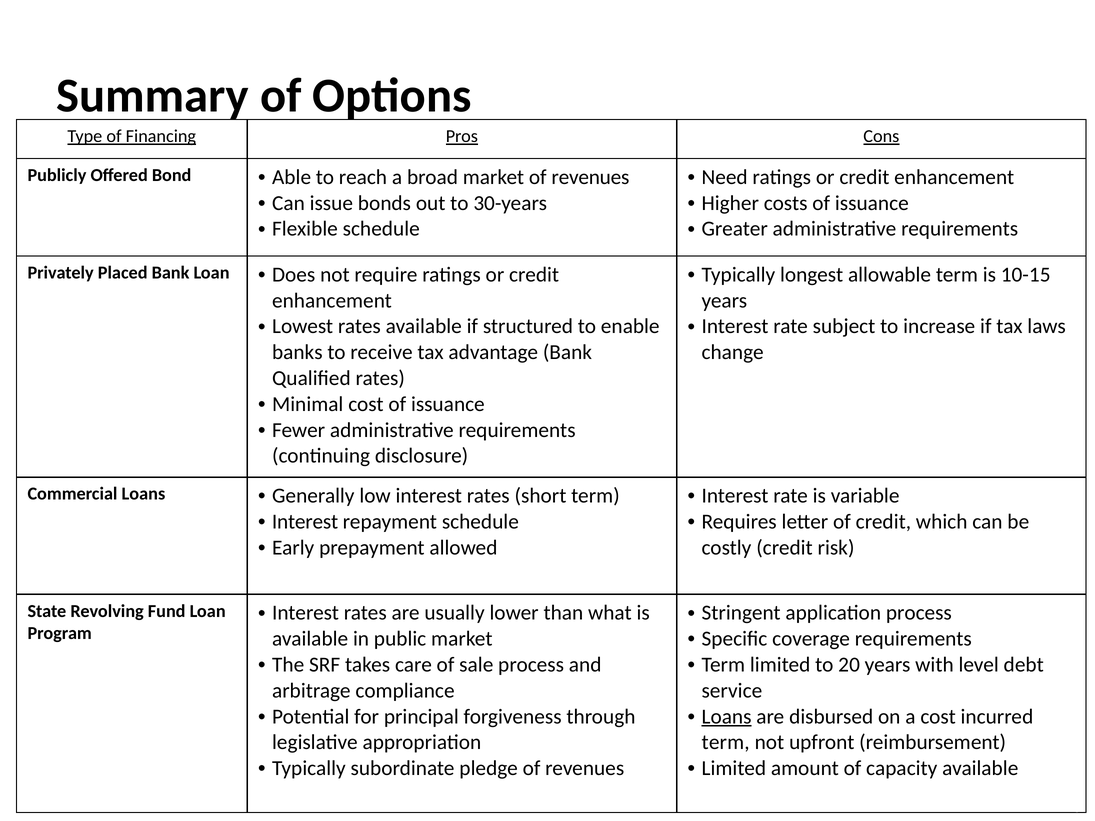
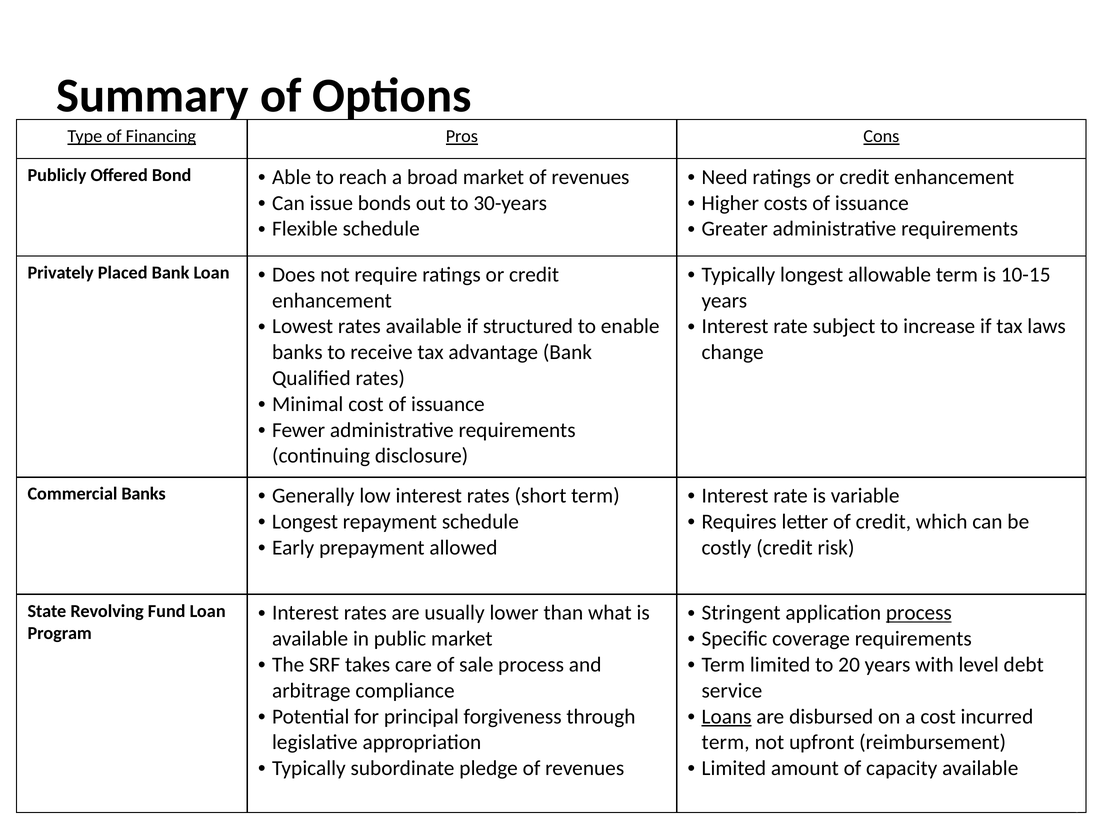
Commercial Loans: Loans -> Banks
Interest at (305, 522): Interest -> Longest
process at (919, 613) underline: none -> present
